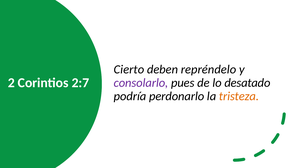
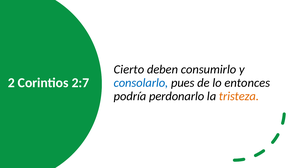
repréndelo: repréndelo -> consumirlo
consolarlo colour: purple -> blue
desatado: desatado -> entonces
